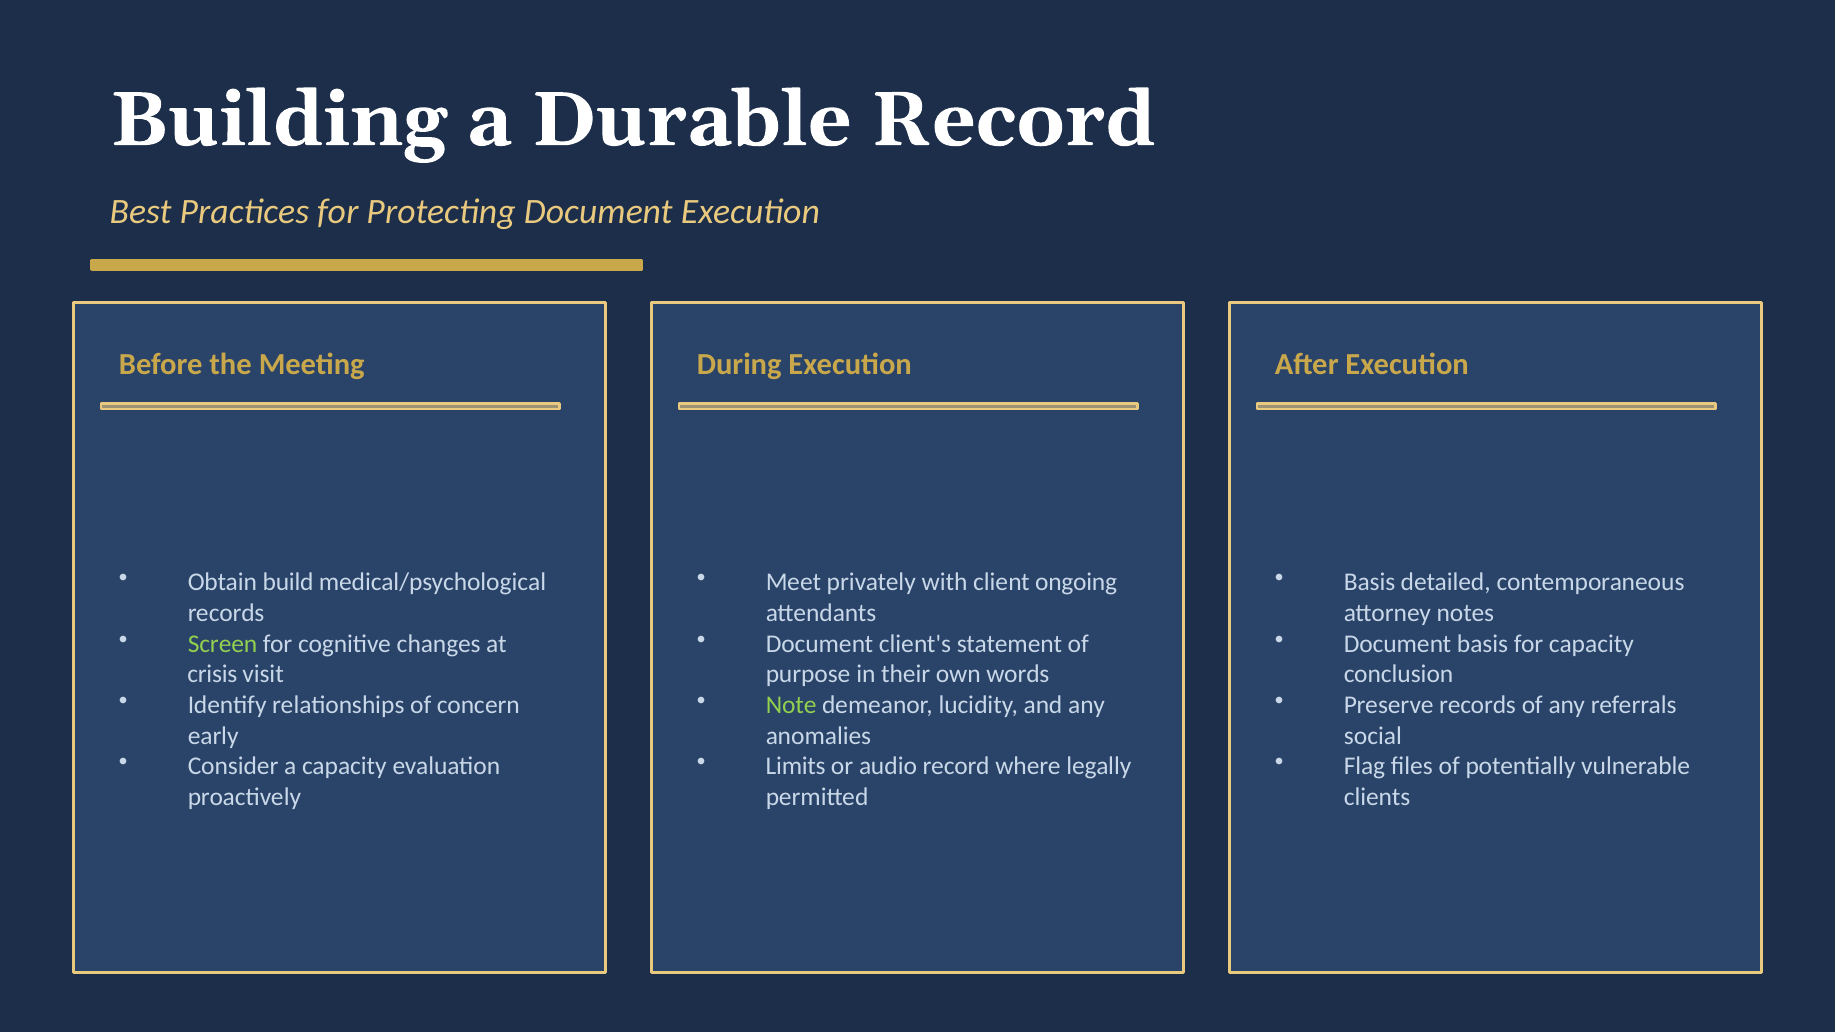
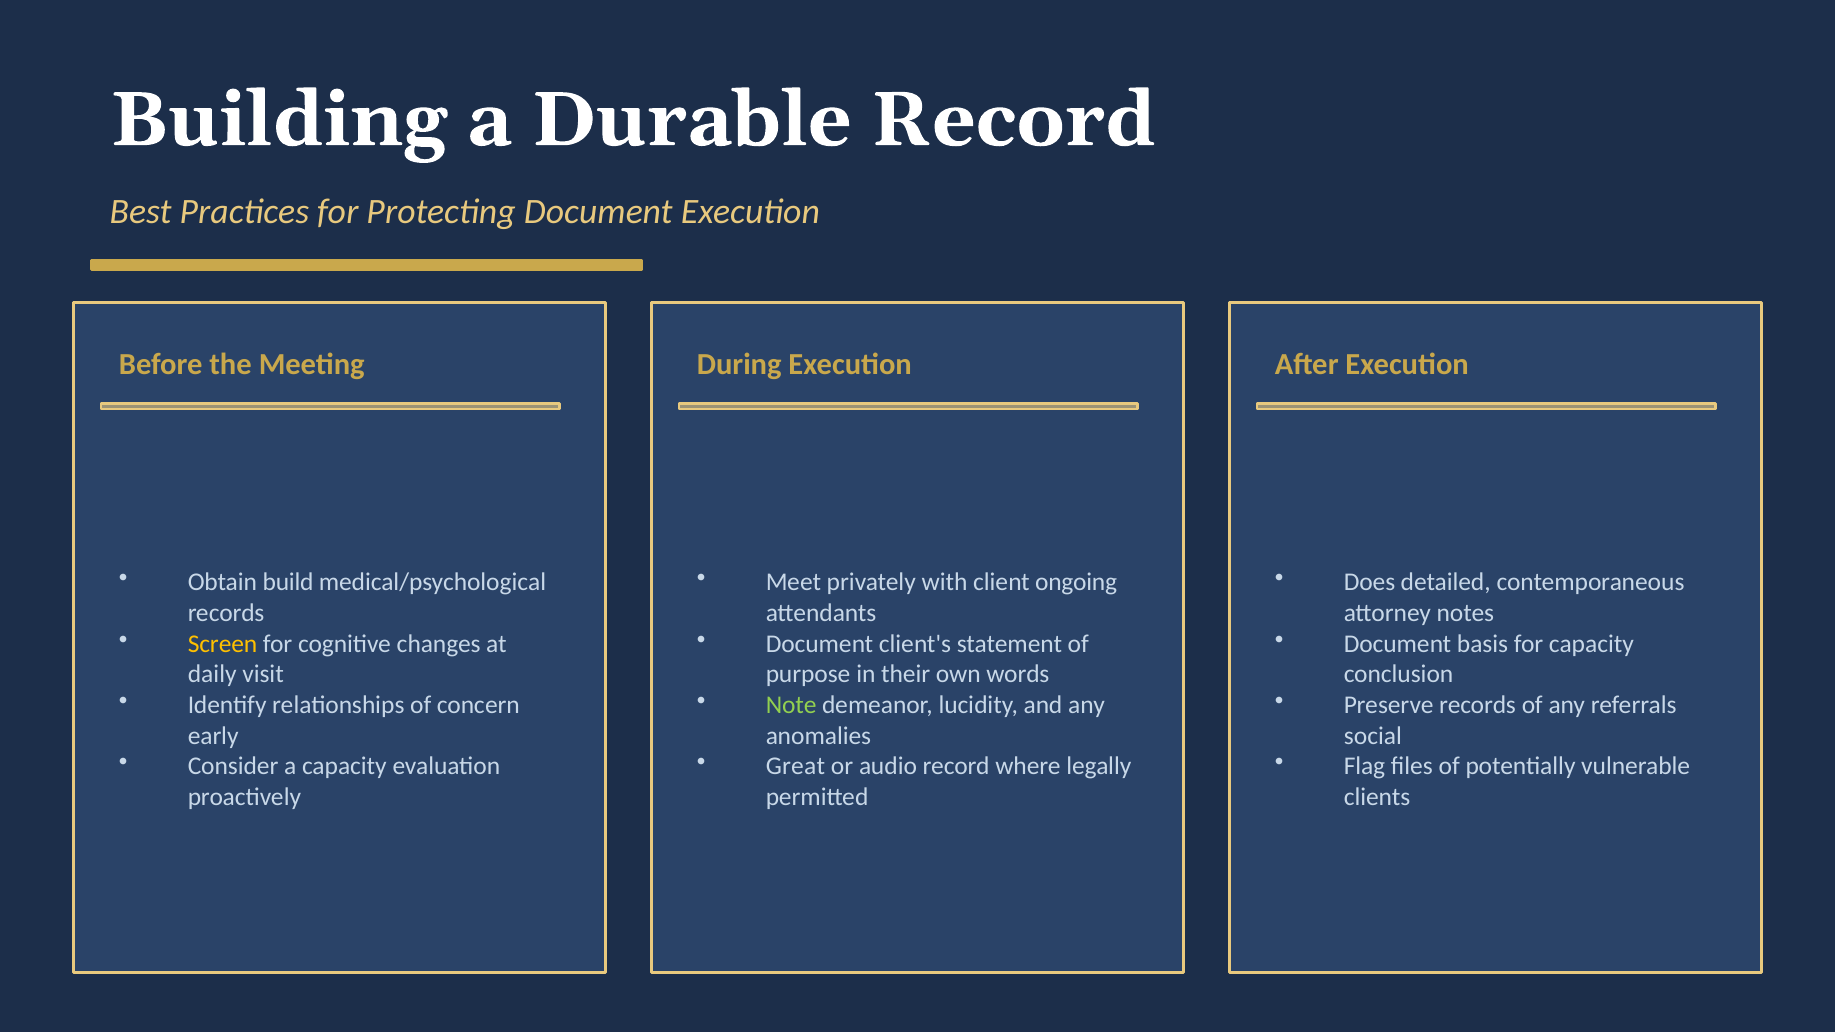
Basis at (1370, 583): Basis -> Does
Screen colour: light green -> yellow
crisis: crisis -> daily
Limits: Limits -> Great
